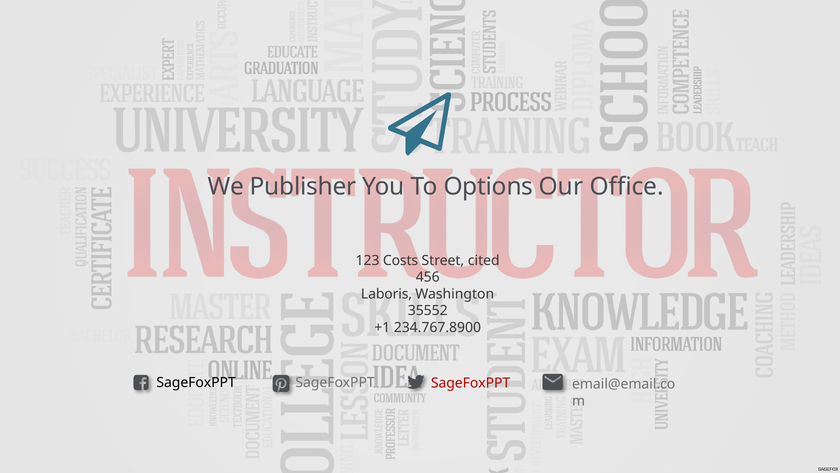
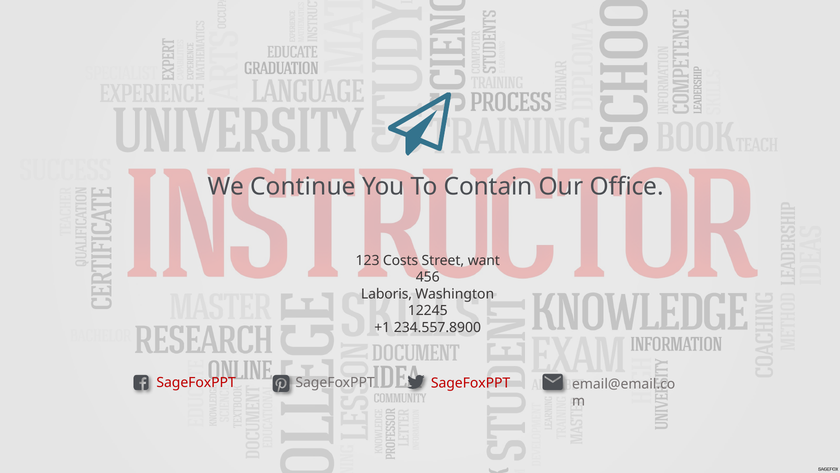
Publisher: Publisher -> Continue
Options: Options -> Contain
cited: cited -> want
35552: 35552 -> 12245
234.767.8900: 234.767.8900 -> 234.557.8900
SageFoxPPT at (196, 382) colour: black -> red
